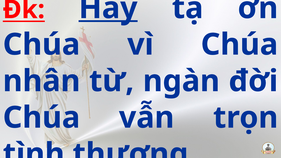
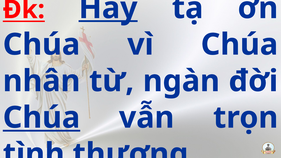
Chúa at (41, 118) underline: none -> present
